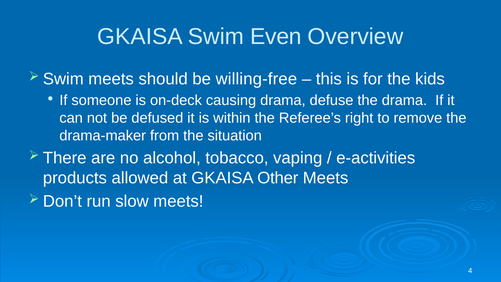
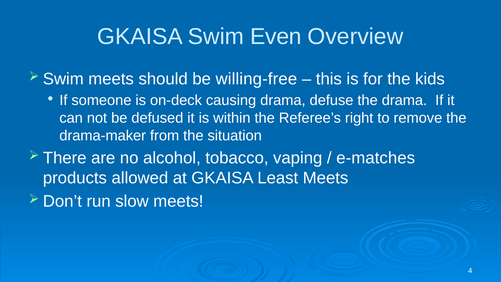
e-activities: e-activities -> e-matches
Other: Other -> Least
